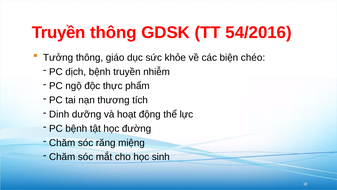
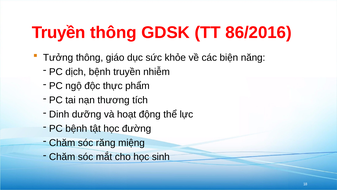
54/2016: 54/2016 -> 86/2016
chéo: chéo -> năng
